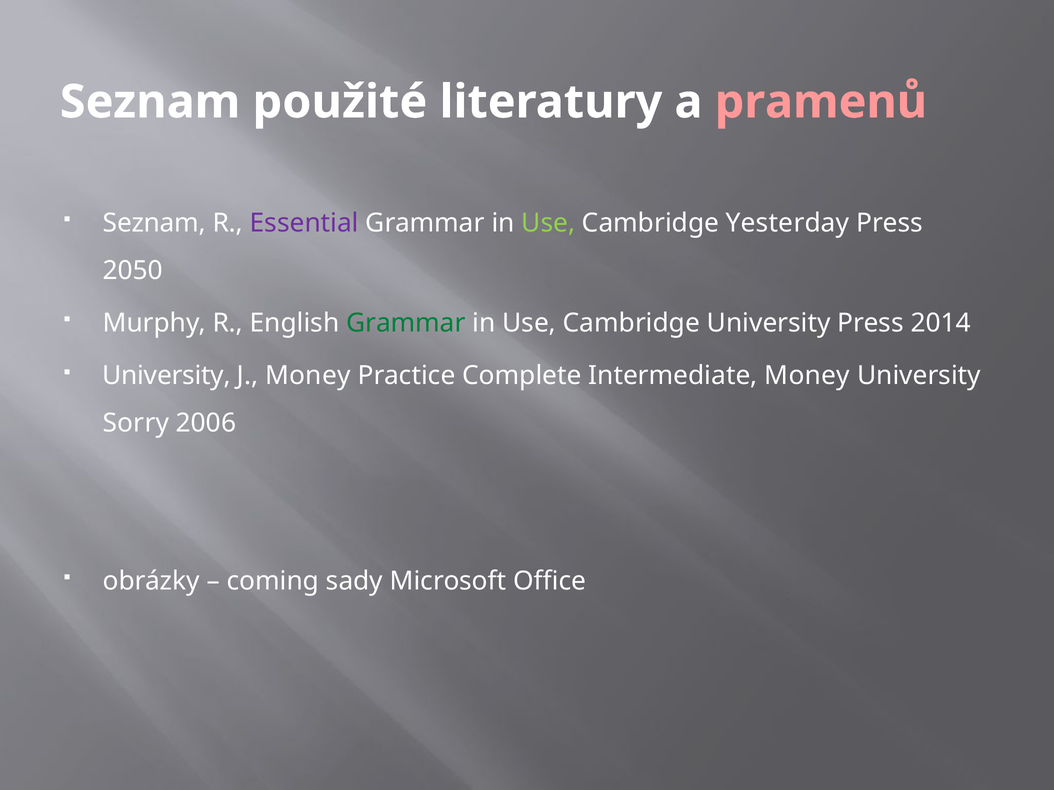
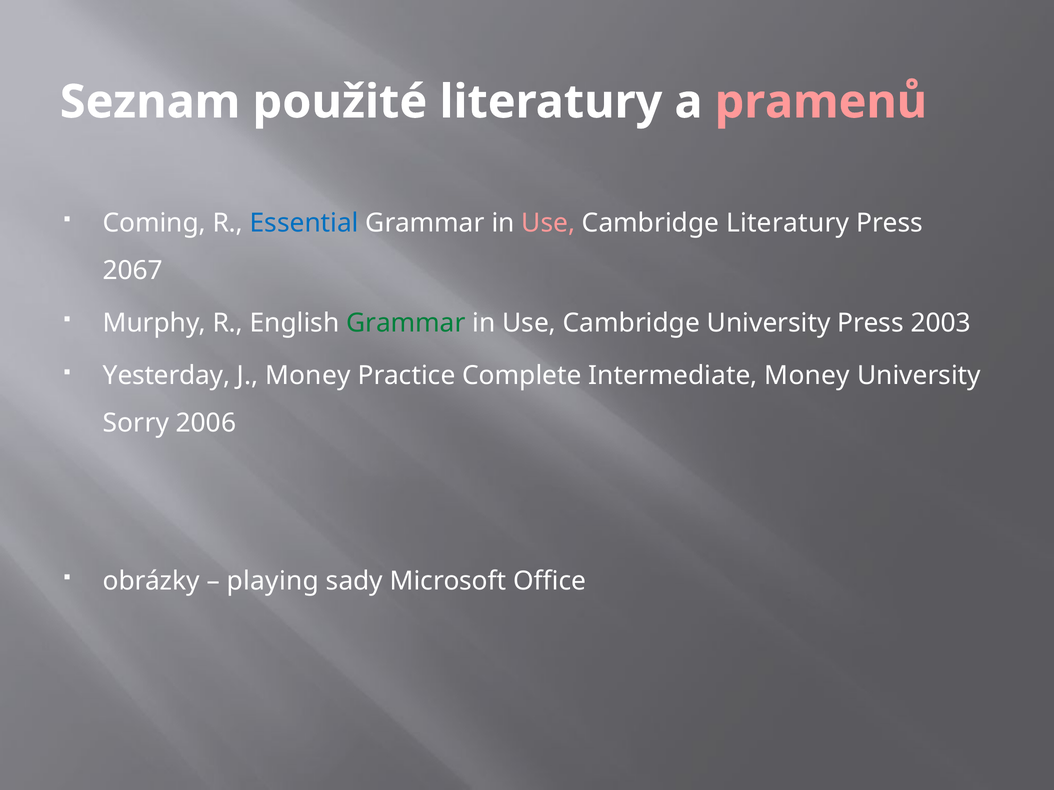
Seznam at (154, 223): Seznam -> Coming
Essential colour: purple -> blue
Use at (548, 223) colour: light green -> pink
Cambridge Yesterday: Yesterday -> Literatury
2050: 2050 -> 2067
2014: 2014 -> 2003
University at (167, 376): University -> Yesterday
coming: coming -> playing
